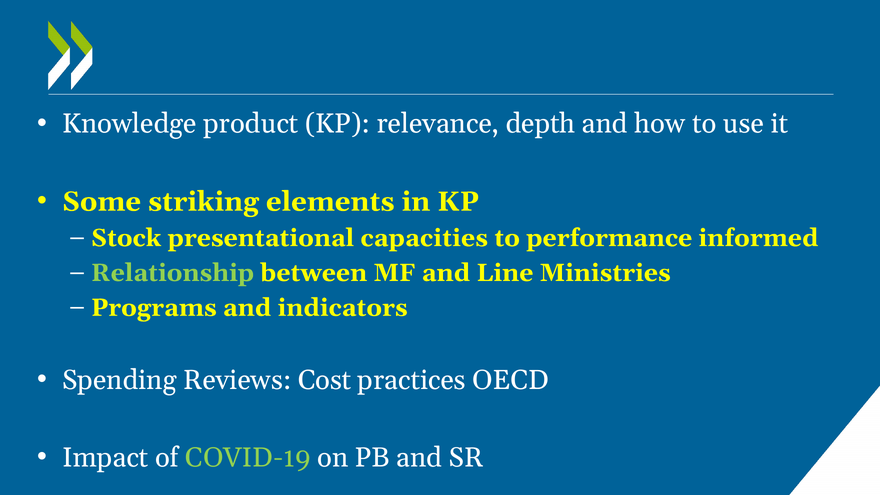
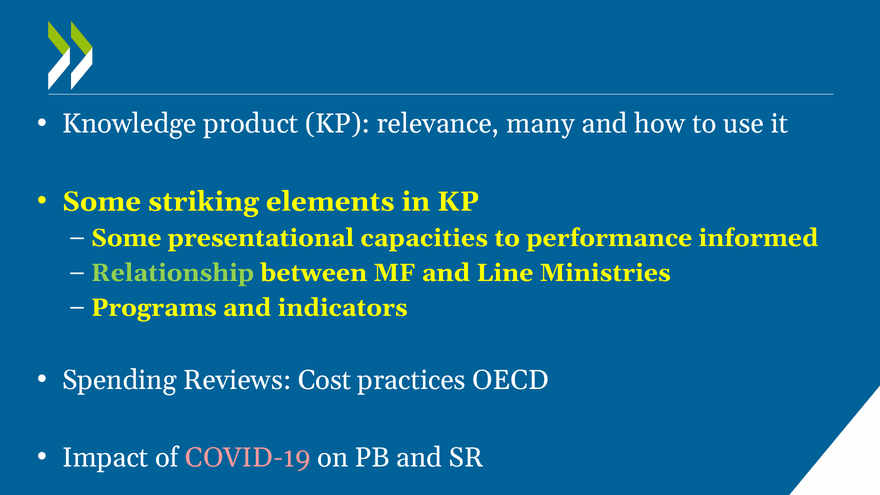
depth: depth -> many
Stock at (126, 238): Stock -> Some
COVID-19 colour: light green -> pink
